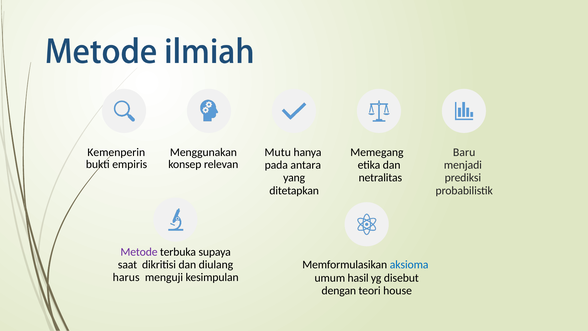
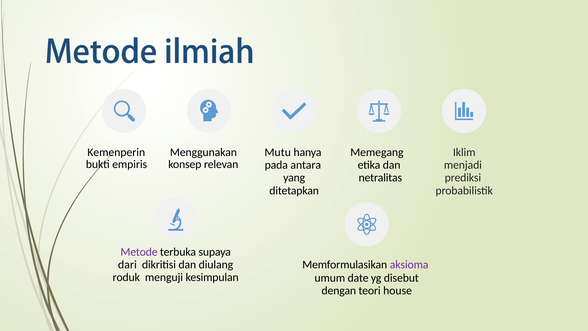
Baru: Baru -> Iklim
saat: saat -> dari
aksioma colour: blue -> purple
harus: harus -> roduk
hasil: hasil -> date
